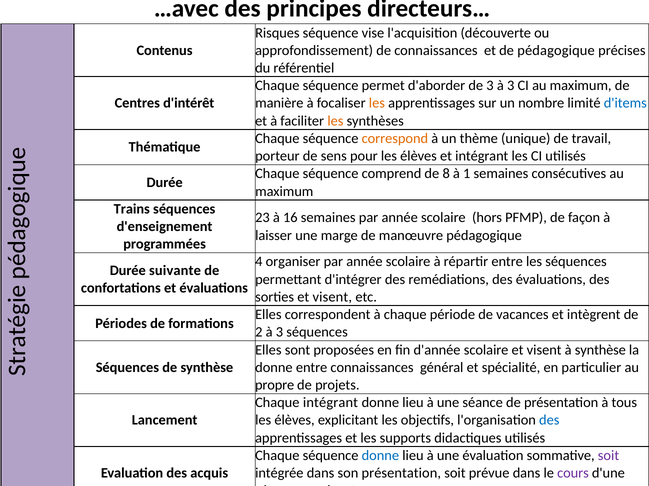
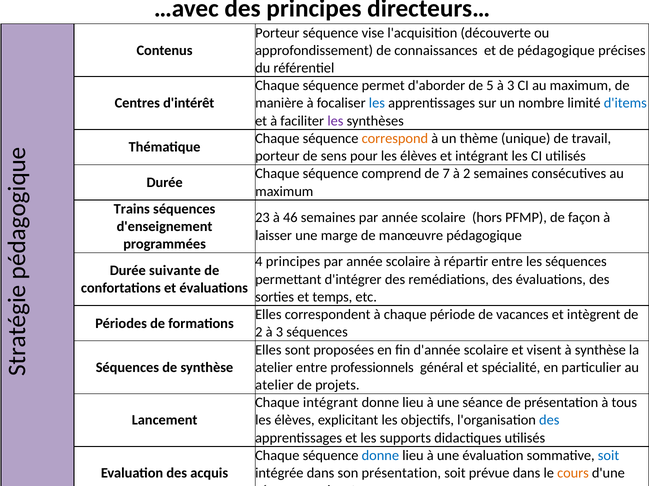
Risques at (277, 33): Risques -> Porteur
de 3: 3 -> 5
les at (377, 103) colour: orange -> blue
les at (335, 121) colour: orange -> purple
8: 8 -> 7
à 1: 1 -> 2
16: 16 -> 46
4 organiser: organiser -> principes
sorties et visent: visent -> temps
donne at (274, 368): donne -> atelier
entre connaissances: connaissances -> professionnels
propre at (275, 386): propre -> atelier
soit at (609, 456) colour: purple -> blue
cours colour: purple -> orange
